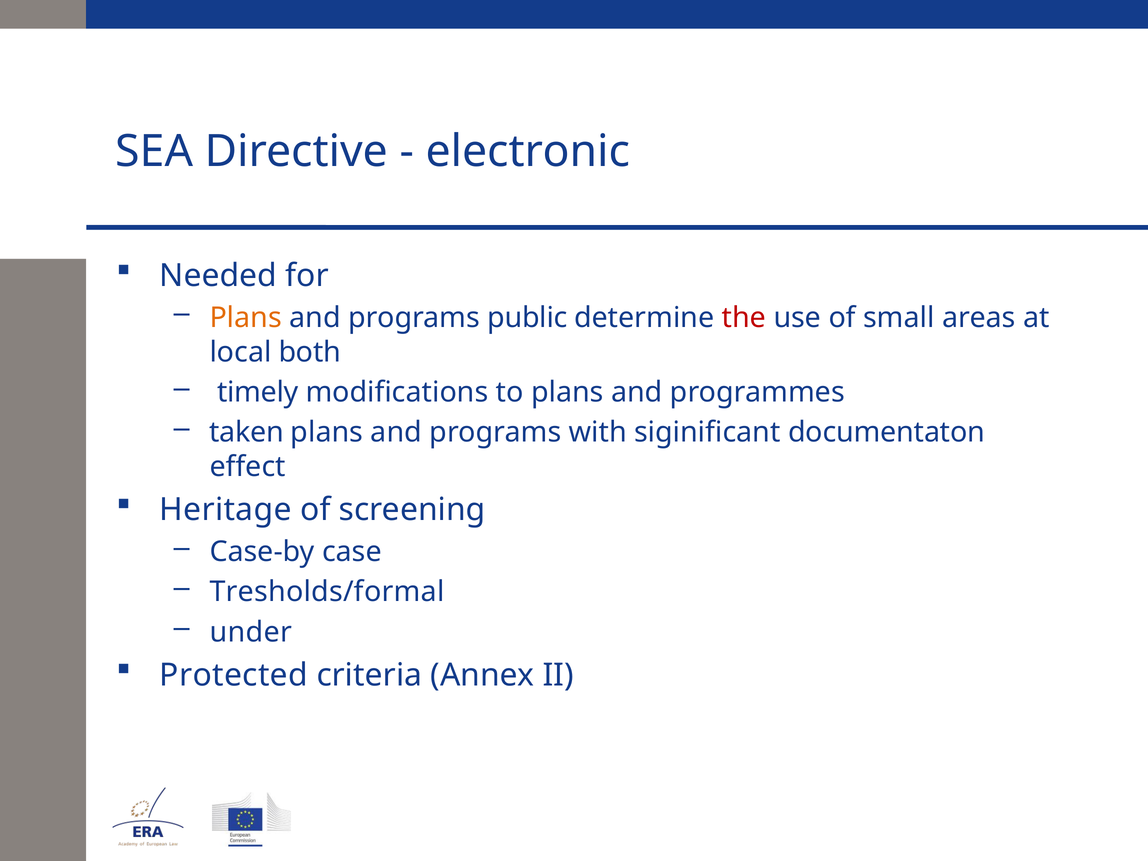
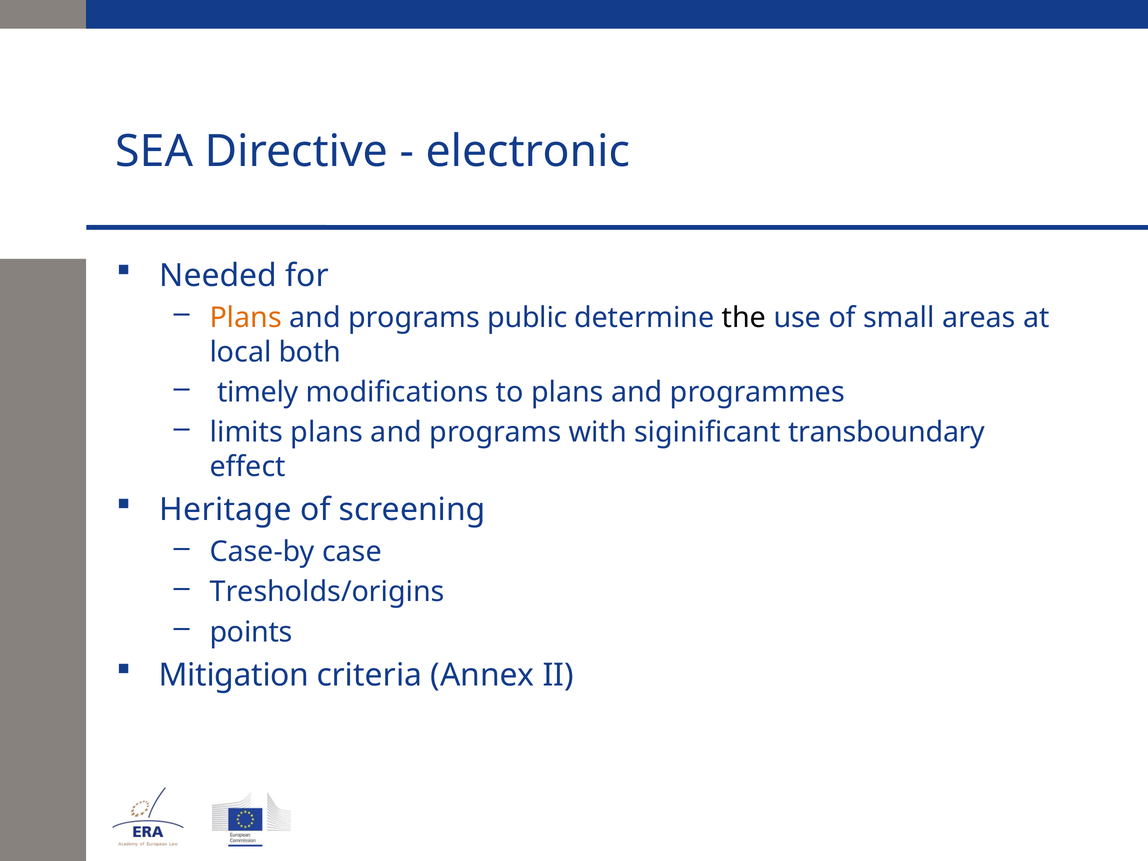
the colour: red -> black
taken: taken -> limits
documentaton: documentaton -> transboundary
Tresholds/formal: Tresholds/formal -> Tresholds/origins
under: under -> points
Protected: Protected -> Mitigation
